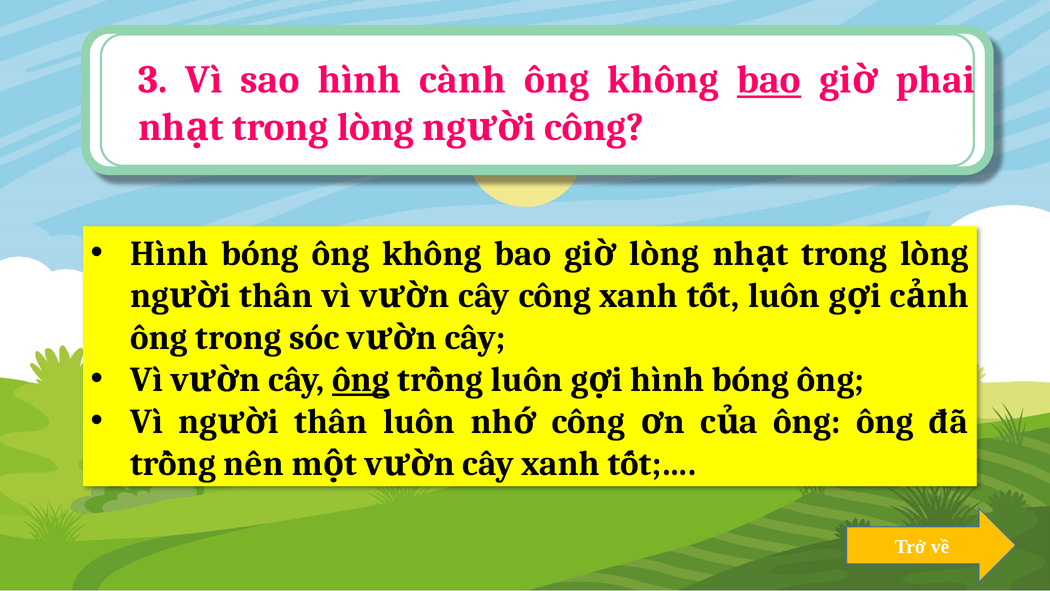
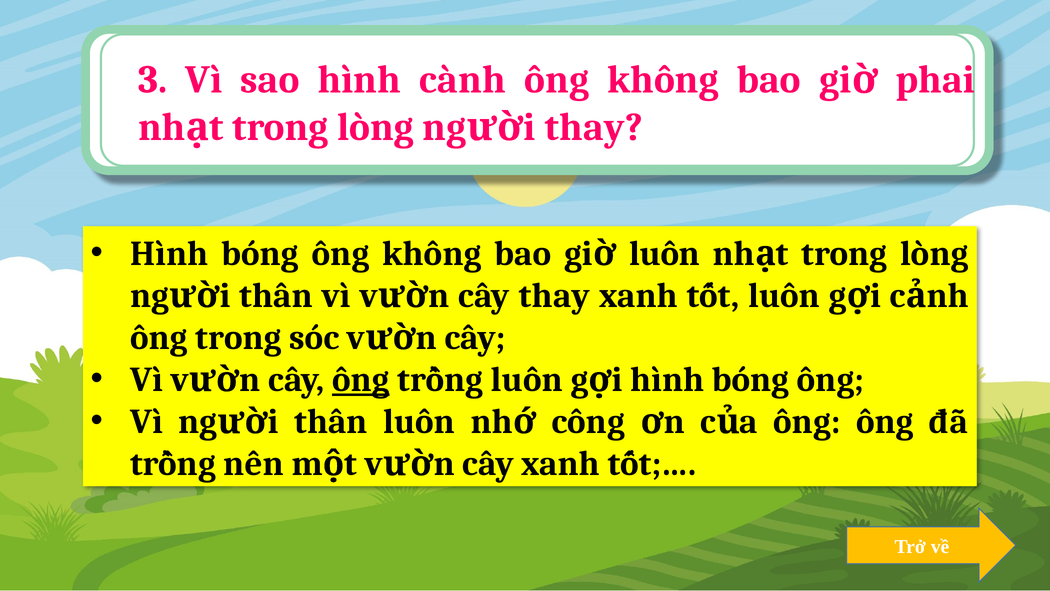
bao at (769, 80) underline: present -> none
công at (594, 127): công -> thay
lòng at (664, 253): lòng -> luôn
cây công: công -> thay
